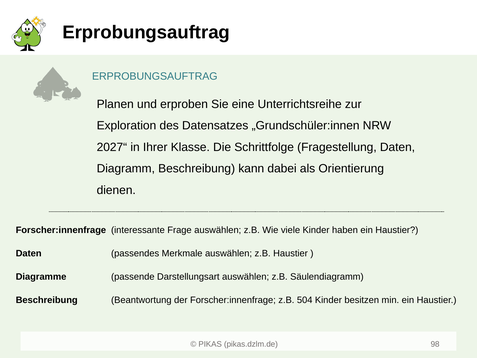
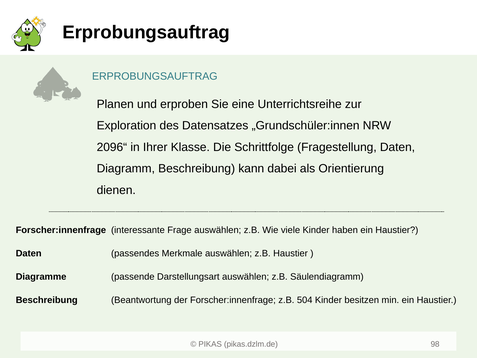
2027“: 2027“ -> 2096“
